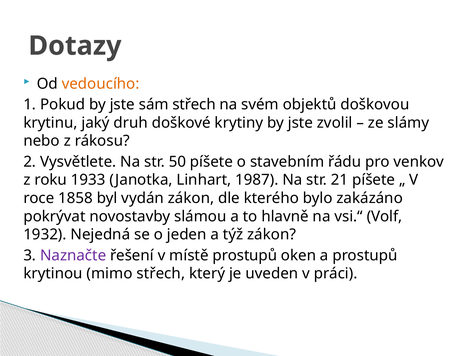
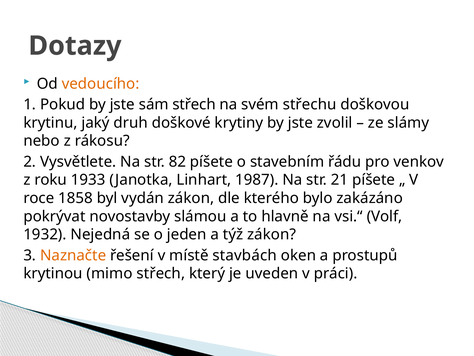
objektů: objektů -> střechu
50: 50 -> 82
Naznačte colour: purple -> orange
místě prostupů: prostupů -> stavbách
